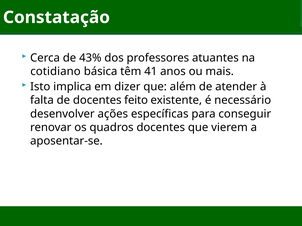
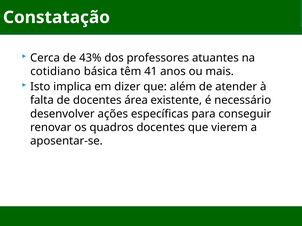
feito: feito -> área
